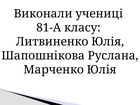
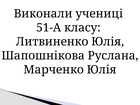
81-А: 81-А -> 51-А
